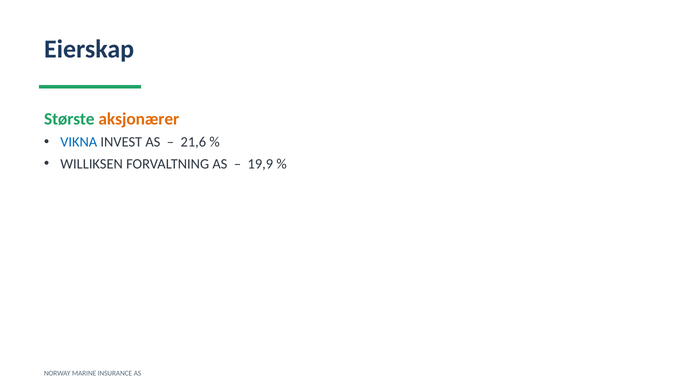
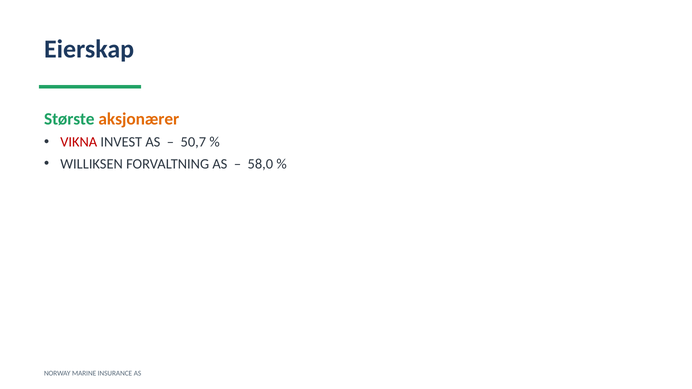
VIKNA colour: blue -> red
21,6: 21,6 -> 50,7
19,9: 19,9 -> 58,0
